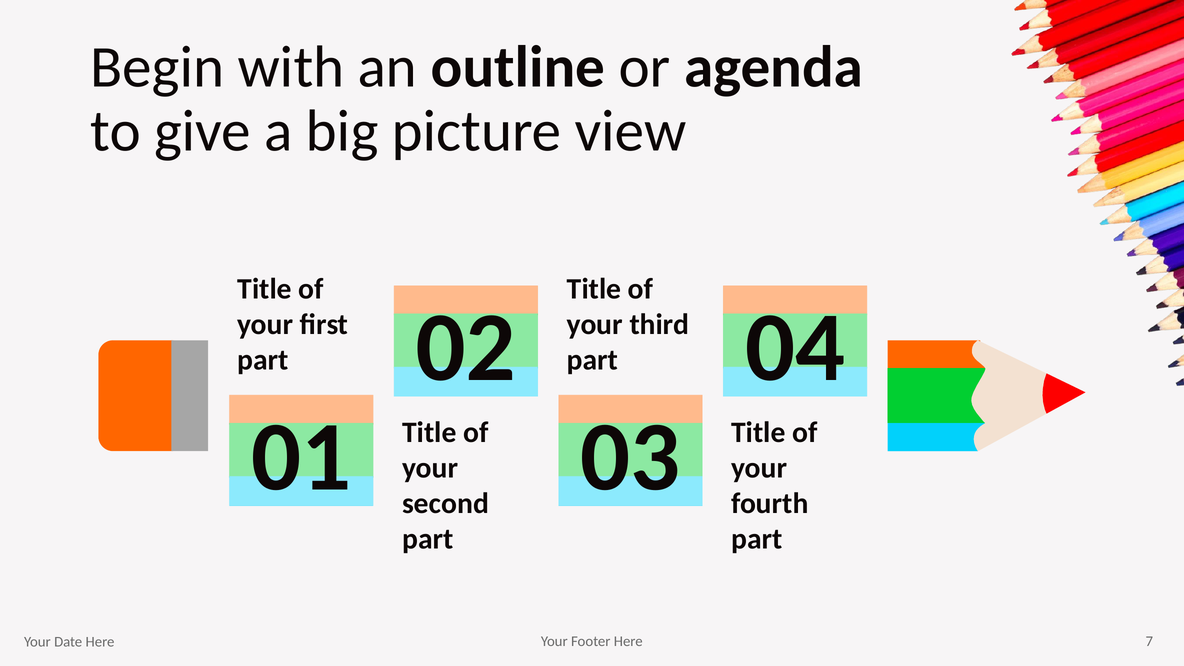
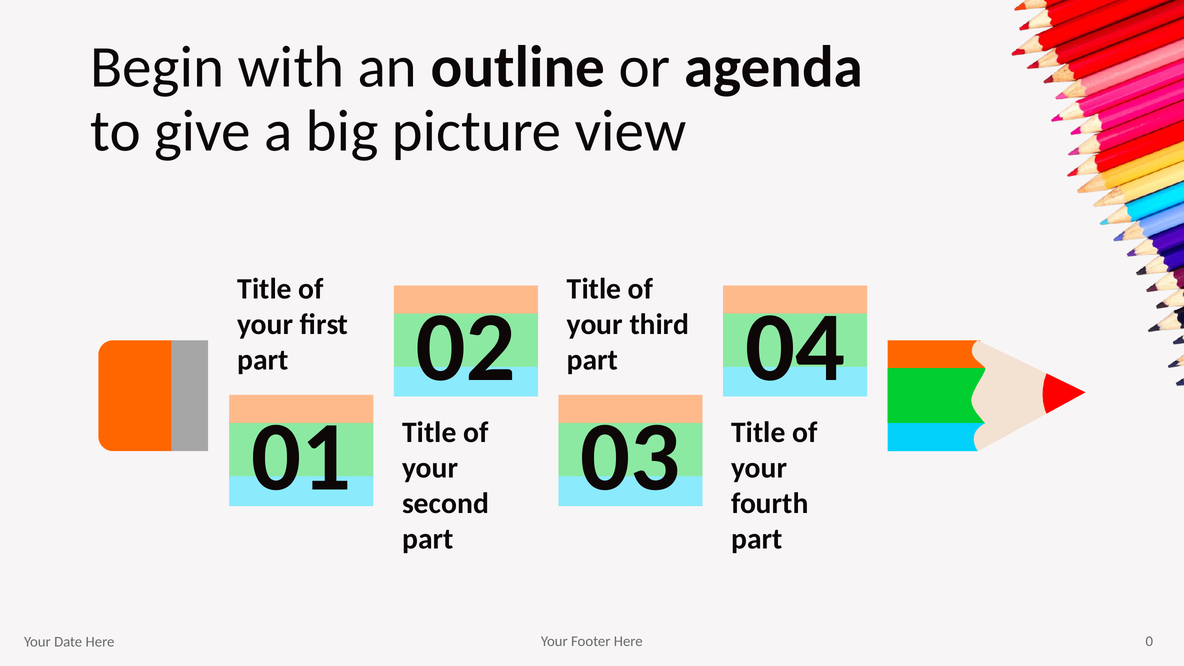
7: 7 -> 0
